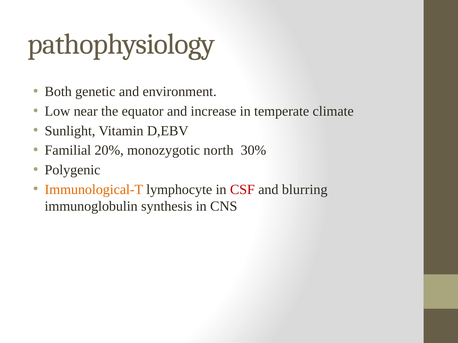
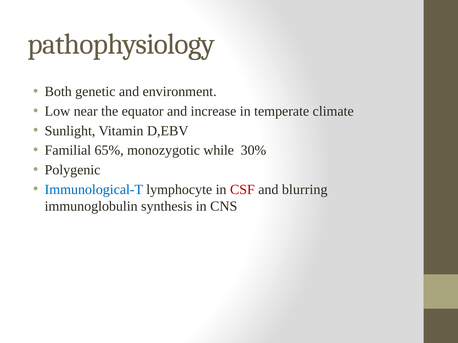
20%: 20% -> 65%
north: north -> while
Immunological-T colour: orange -> blue
